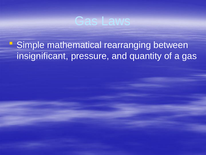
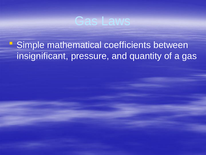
rearranging: rearranging -> coefficients
